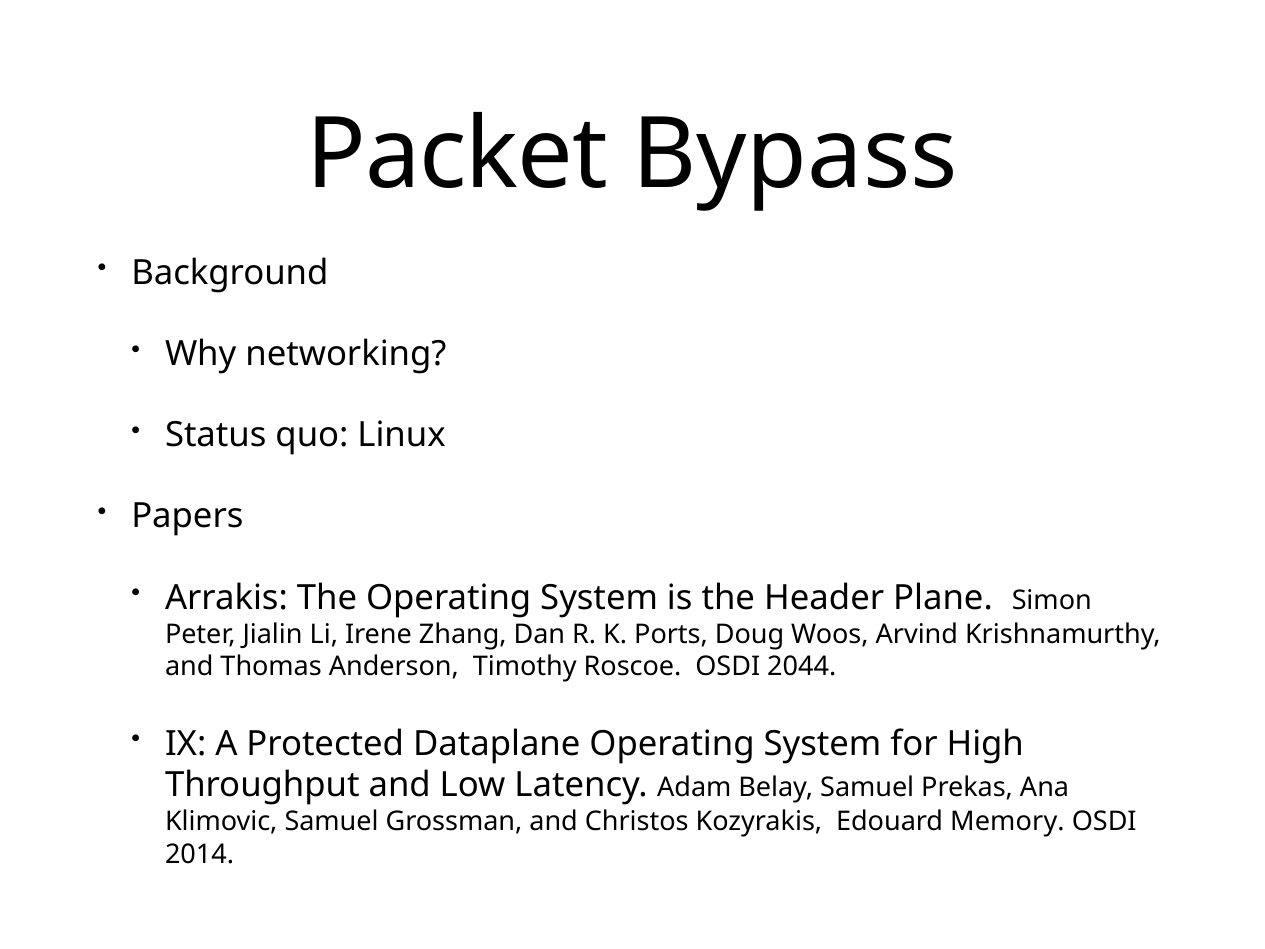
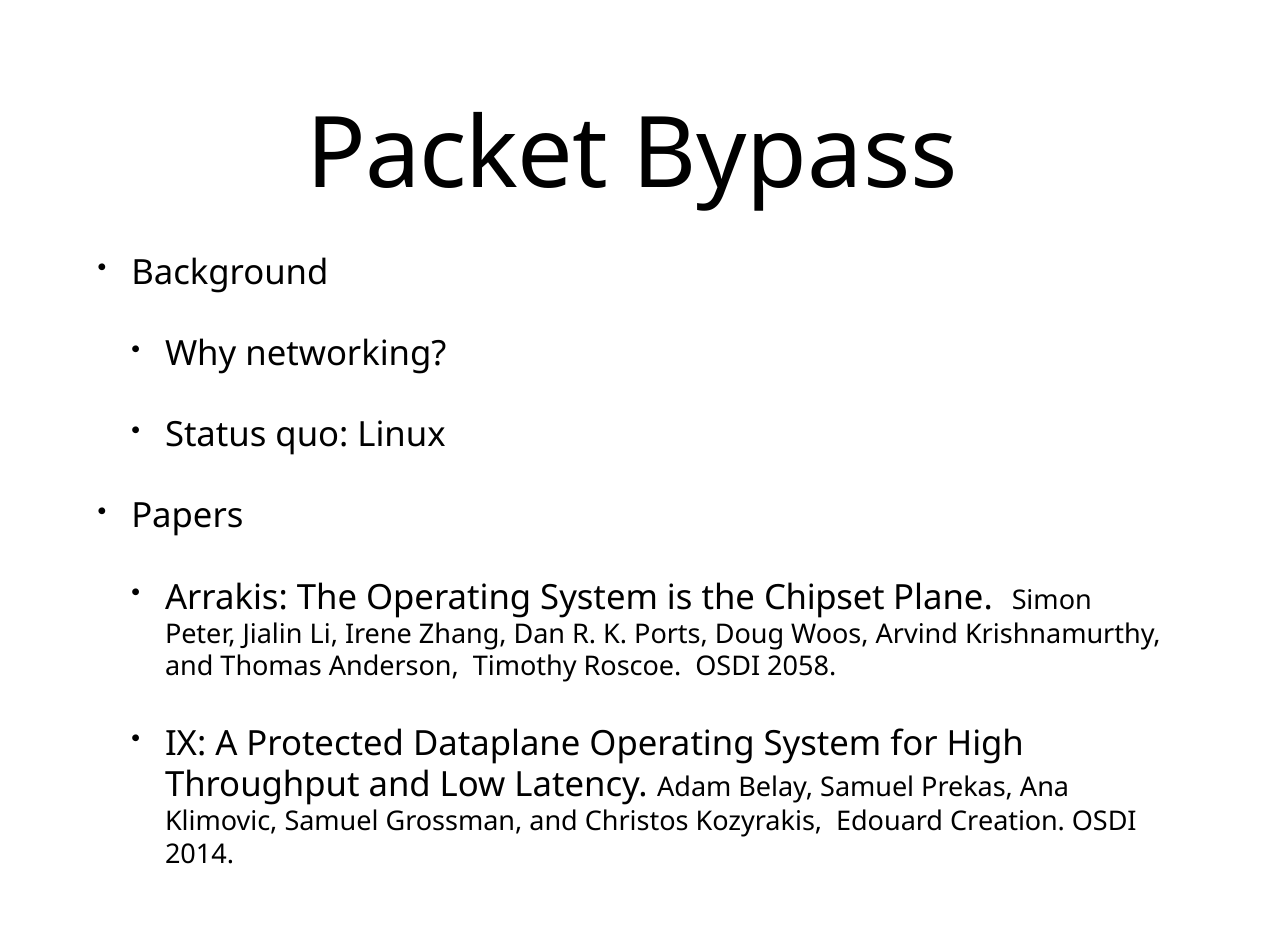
Header: Header -> Chipset
2044: 2044 -> 2058
Memory: Memory -> Creation
